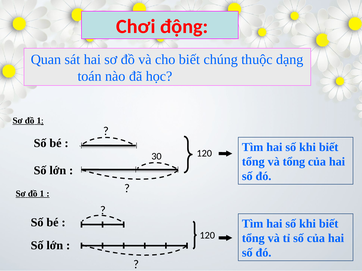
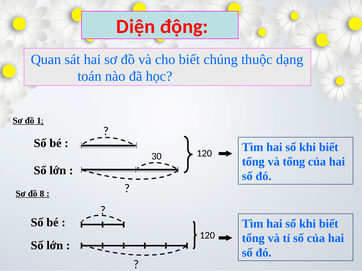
Chơi: Chơi -> Diện
1 at (42, 194): 1 -> 8
